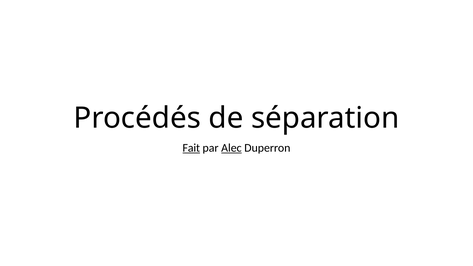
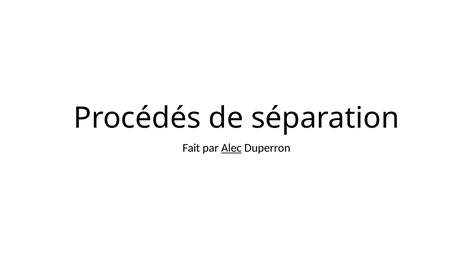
Fait underline: present -> none
